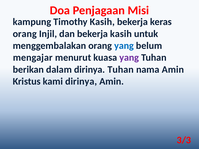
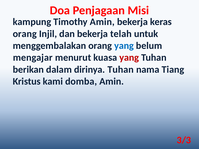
Timothy Kasih: Kasih -> Amin
bekerja kasih: kasih -> telah
yang at (129, 58) colour: purple -> red
nama Amin: Amin -> Tiang
kami dirinya: dirinya -> domba
